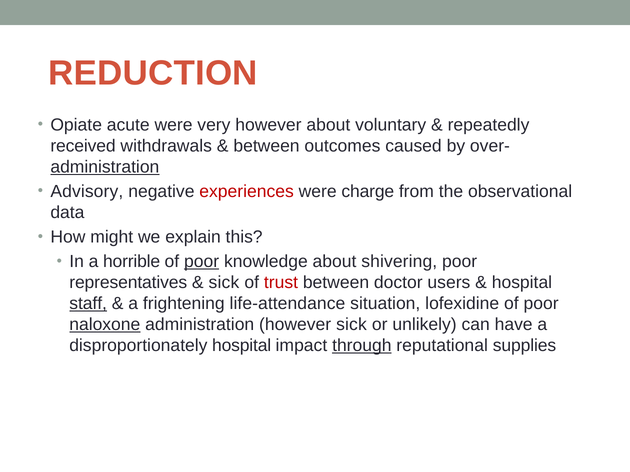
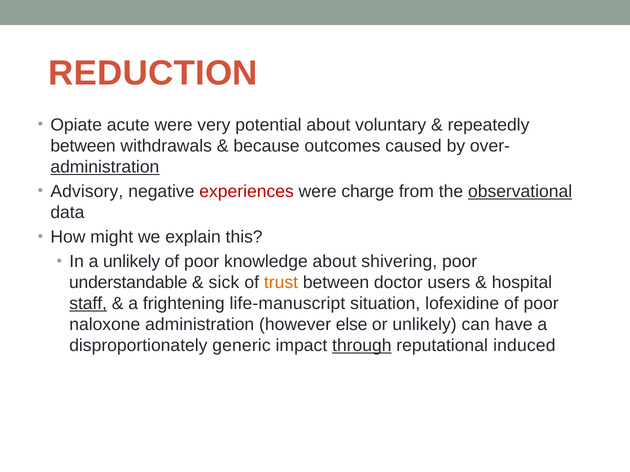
very however: however -> potential
received at (83, 146): received -> between
between at (267, 146): between -> because
observational underline: none -> present
a horrible: horrible -> unlikely
poor at (202, 262) underline: present -> none
representatives: representatives -> understandable
trust colour: red -> orange
life-attendance: life-attendance -> life-manuscript
naloxone underline: present -> none
however sick: sick -> else
disproportionately hospital: hospital -> generic
supplies: supplies -> induced
